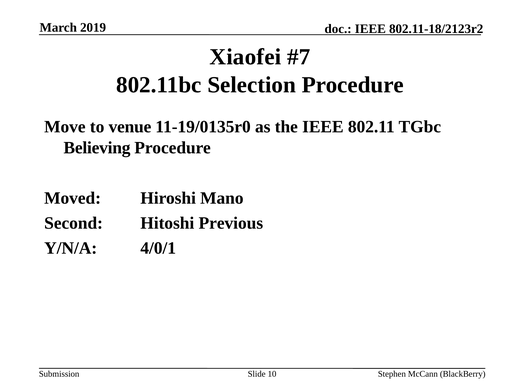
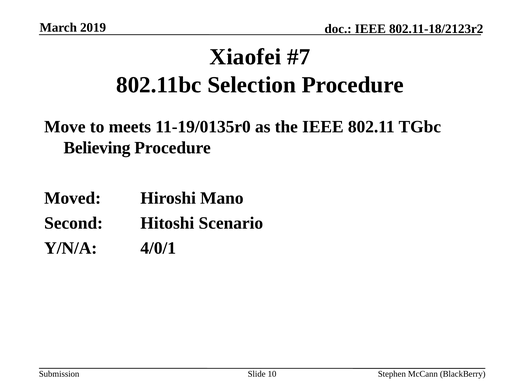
venue: venue -> meets
Previous: Previous -> Scenario
